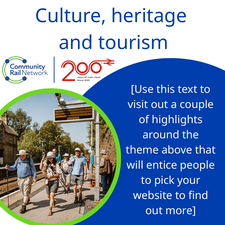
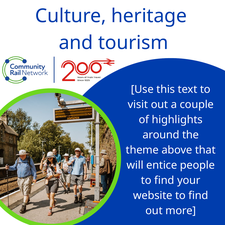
pick at (164, 180): pick -> find
